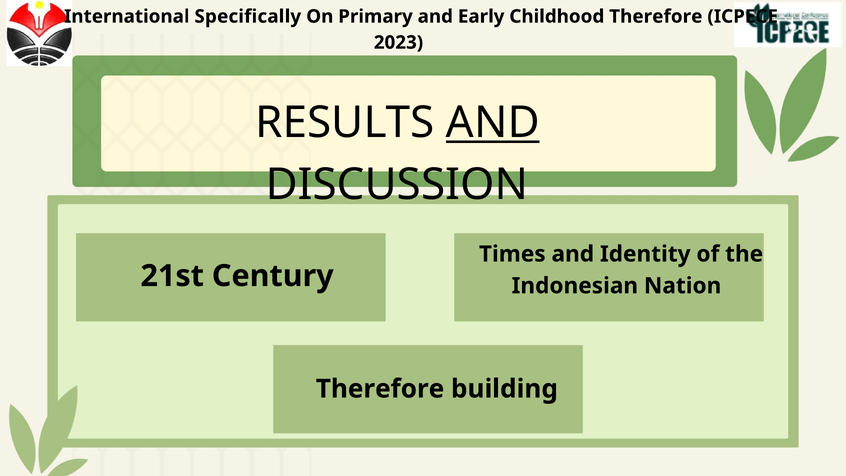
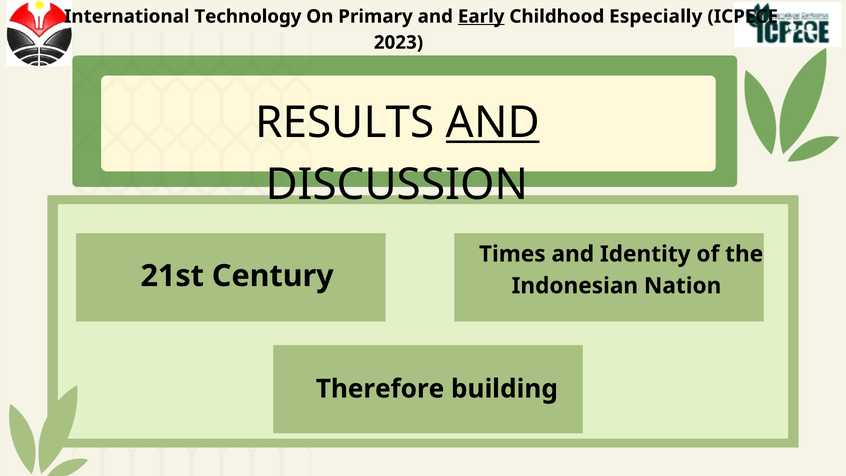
Specifically: Specifically -> Technology
Early underline: none -> present
Childhood Therefore: Therefore -> Especially
